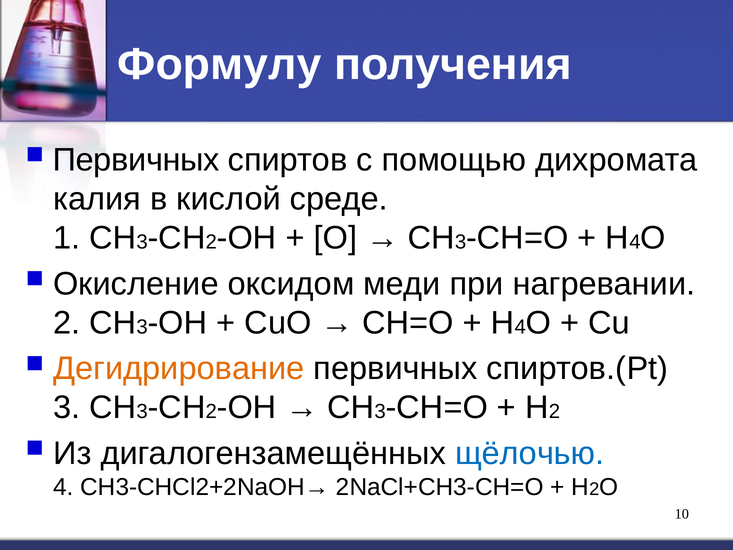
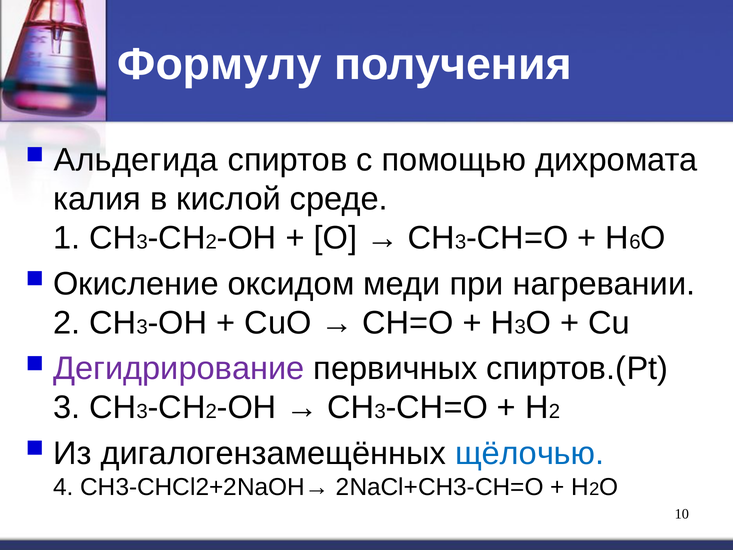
Первичных at (136, 160): Первичных -> Альдегида
4 at (635, 242): 4 -> 6
4 at (520, 327): 4 -> 3
Дегидрирование colour: orange -> purple
